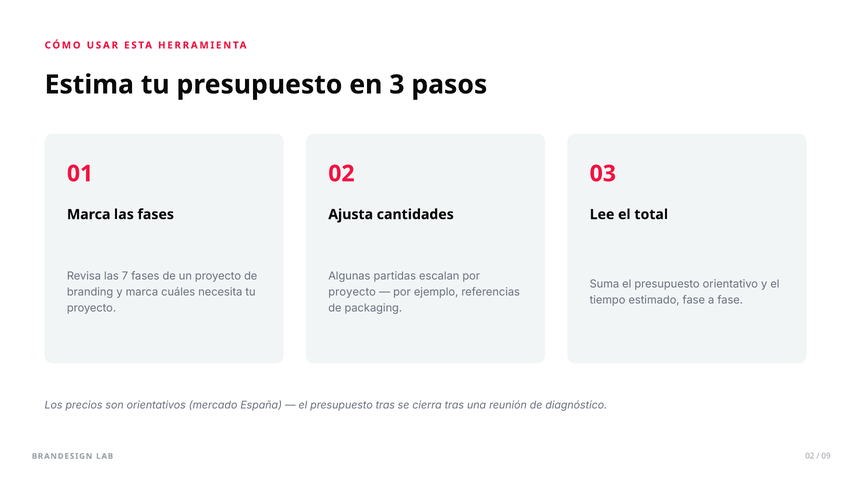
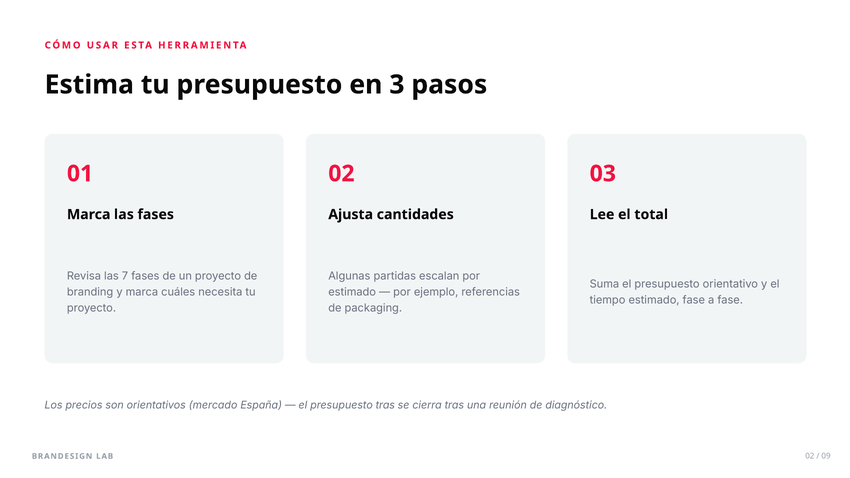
proyecto at (352, 292): proyecto -> estimado
